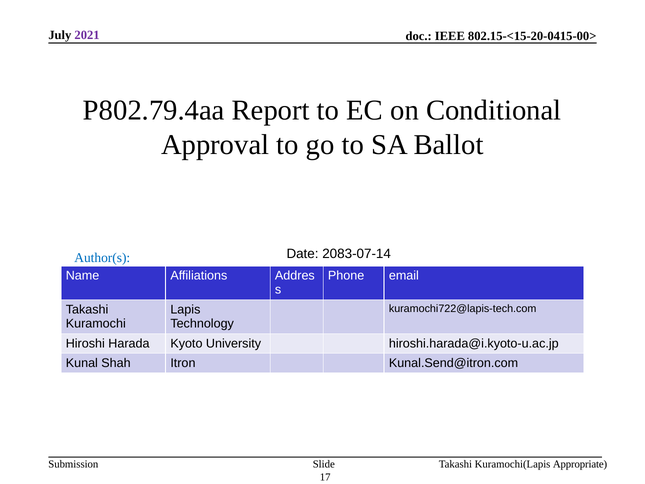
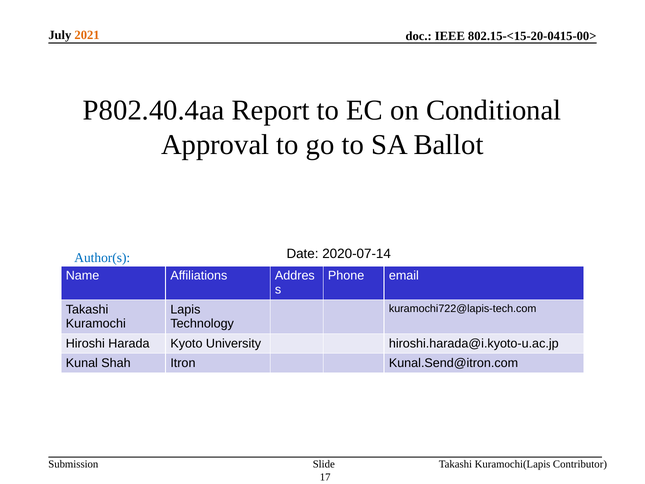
2021 colour: purple -> orange
P802.79.4aa: P802.79.4aa -> P802.40.4aa
2083-07-14: 2083-07-14 -> 2020-07-14
Appropriate: Appropriate -> Contributor
